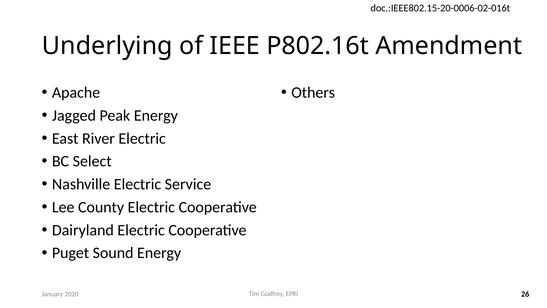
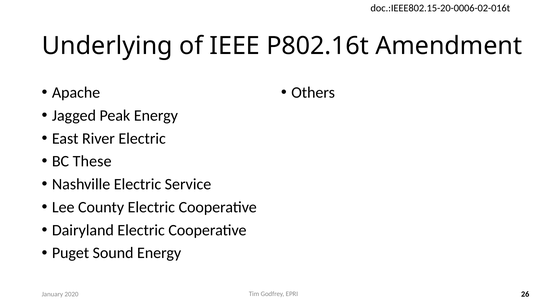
Select: Select -> These
